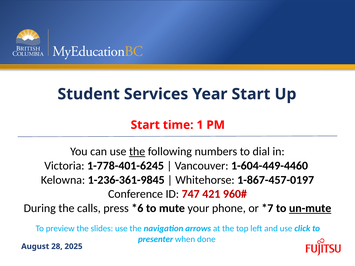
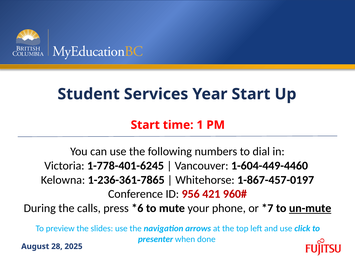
the at (137, 152) underline: present -> none
1-236-361-9845: 1-236-361-9845 -> 1-236-361-7865
747: 747 -> 956
